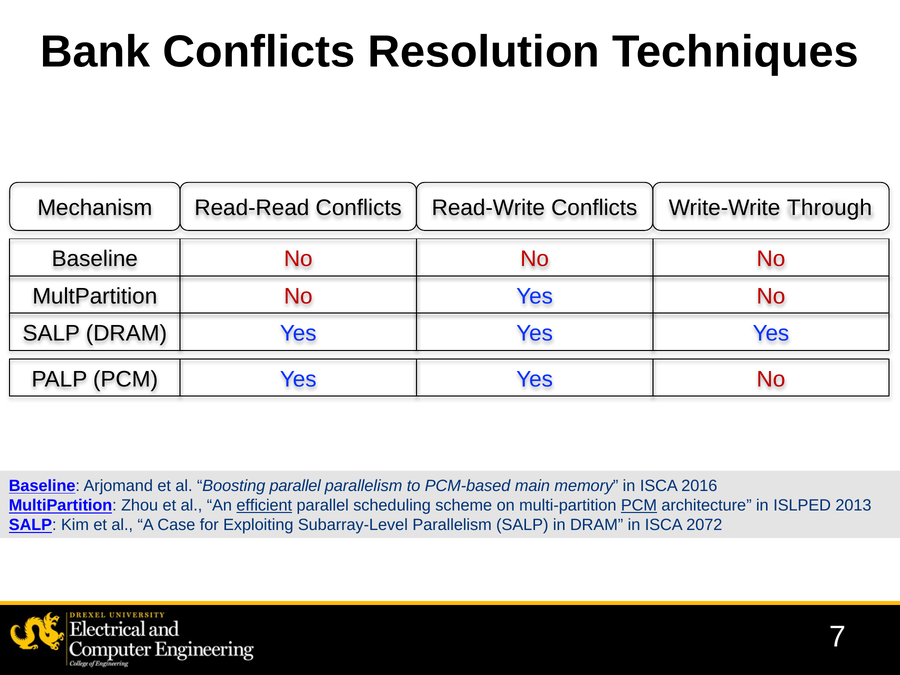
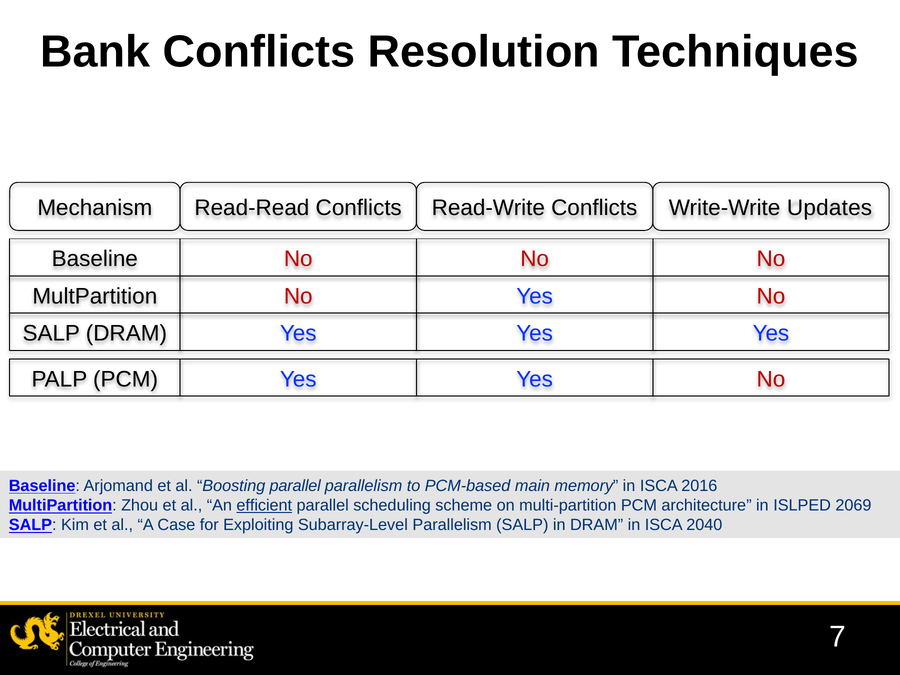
Through: Through -> Updates
PCM at (639, 506) underline: present -> none
2013: 2013 -> 2069
2072: 2072 -> 2040
